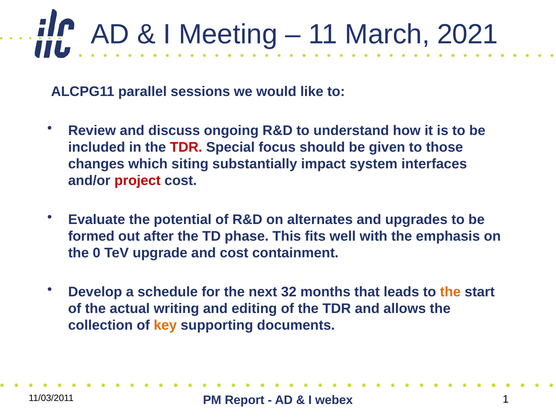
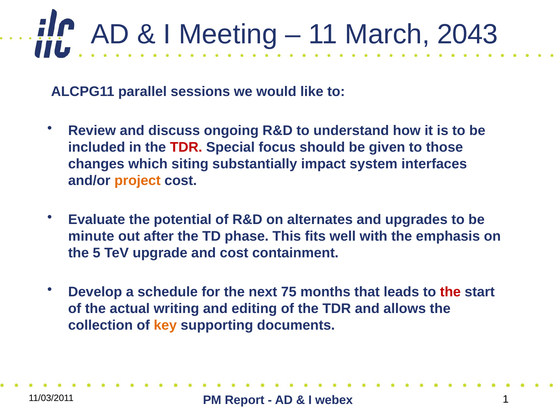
2021: 2021 -> 2043
project colour: red -> orange
formed: formed -> minute
0: 0 -> 5
32: 32 -> 75
the at (450, 292) colour: orange -> red
